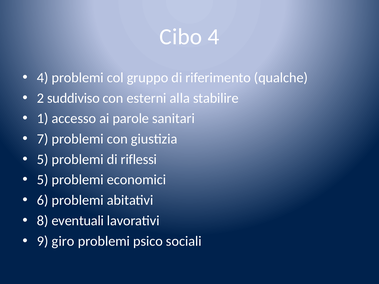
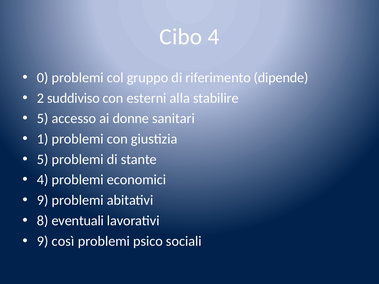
4 at (43, 78): 4 -> 0
qualche: qualche -> dipende
1 at (43, 119): 1 -> 5
parole: parole -> donne
7: 7 -> 1
riflessi: riflessi -> stante
5 at (43, 180): 5 -> 4
6 at (43, 200): 6 -> 9
giro: giro -> così
